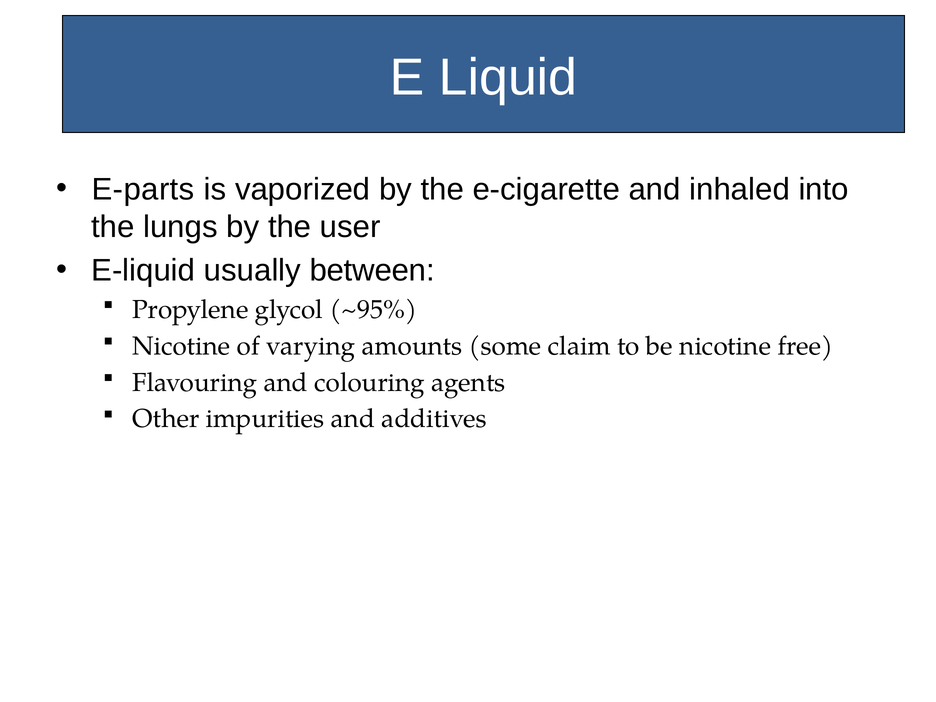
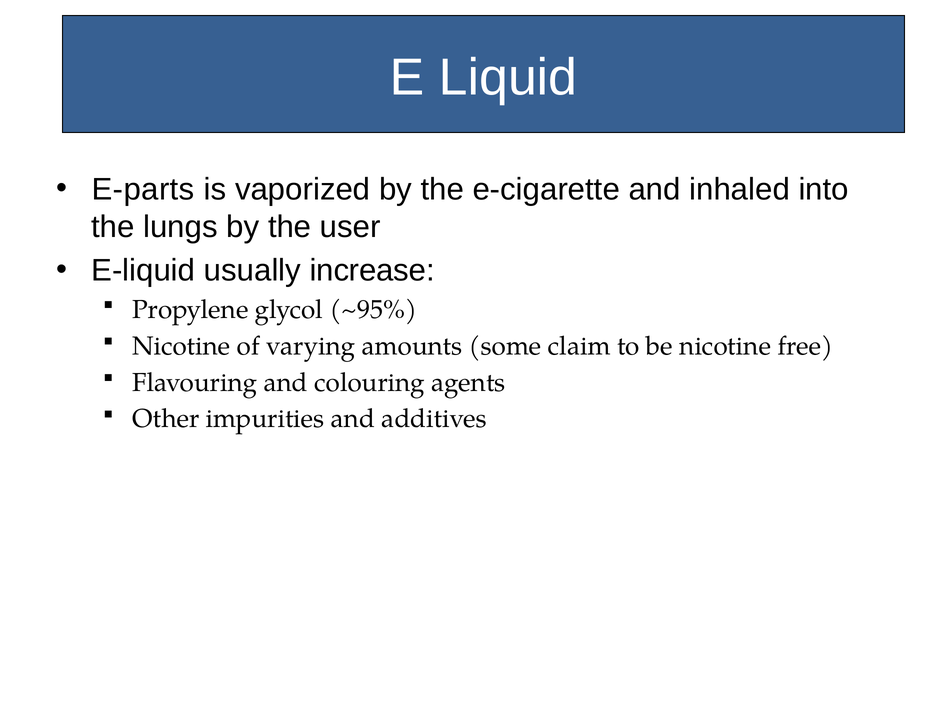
between: between -> increase
